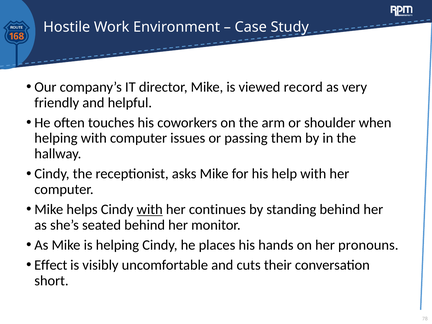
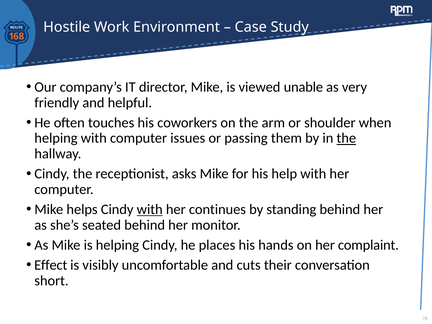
record: record -> unable
the at (346, 138) underline: none -> present
pronouns: pronouns -> complaint
